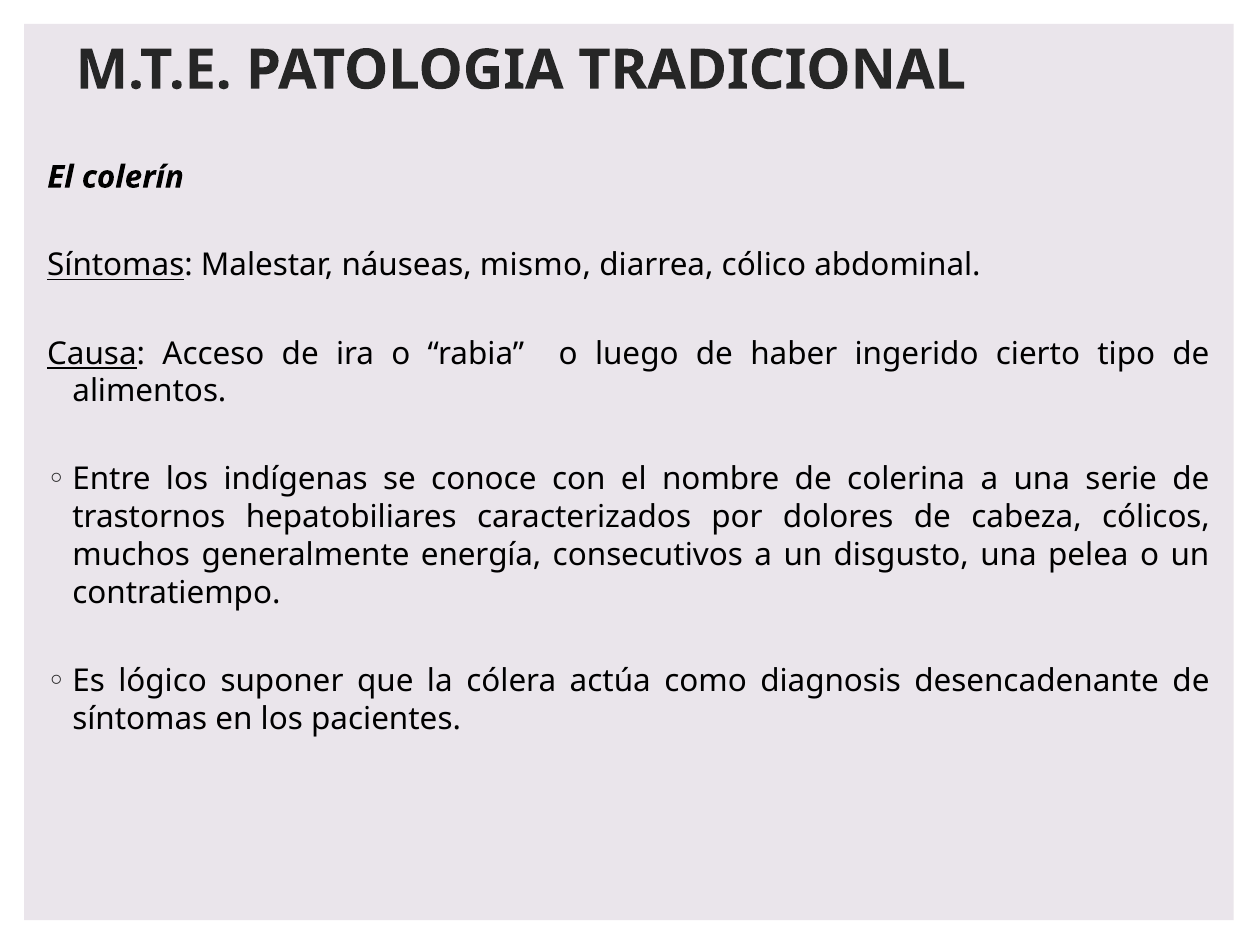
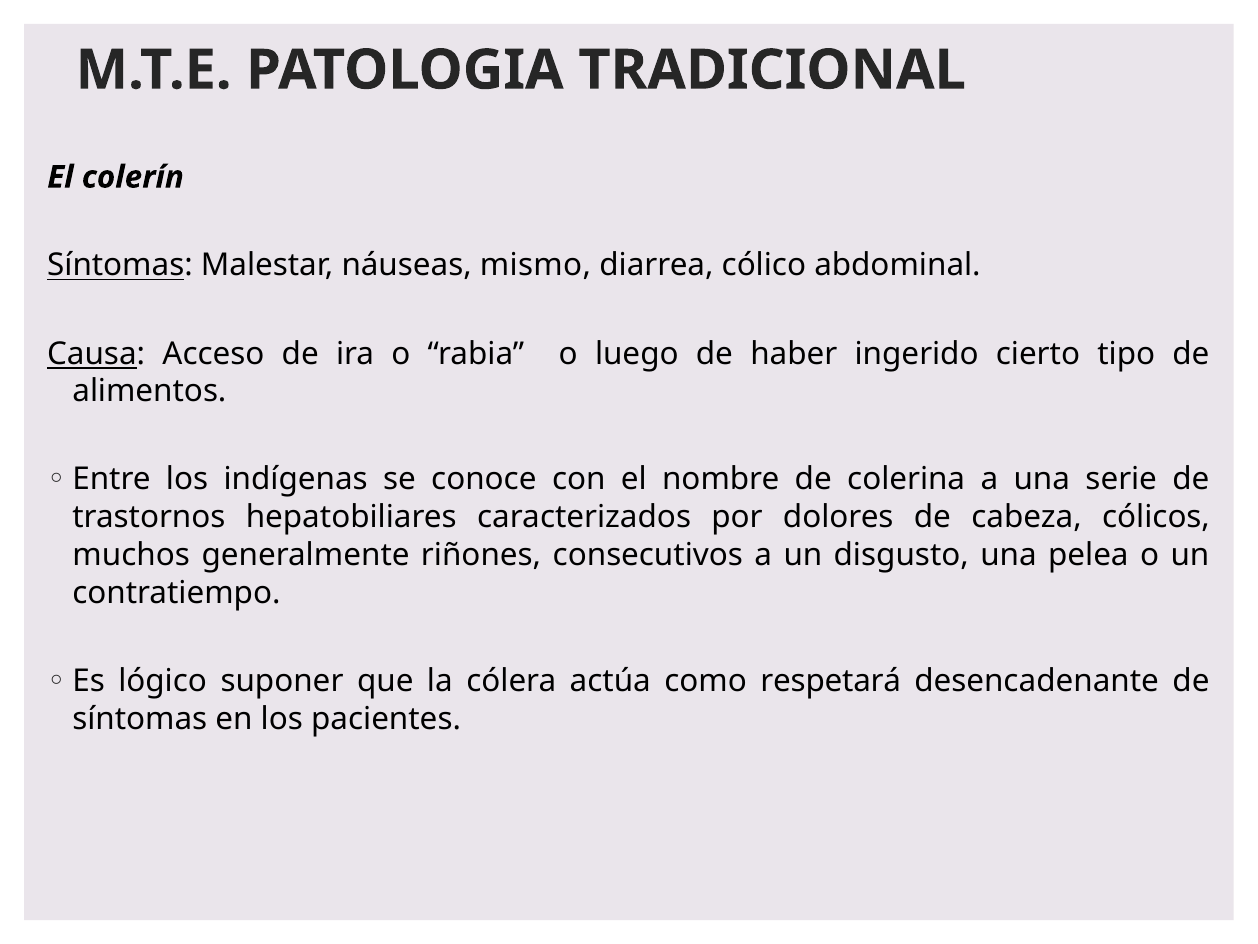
energía: energía -> riñones
diagnosis: diagnosis -> respetará
